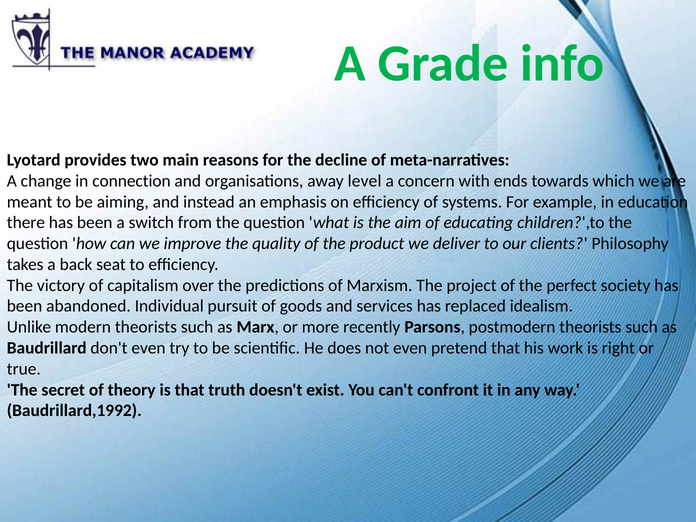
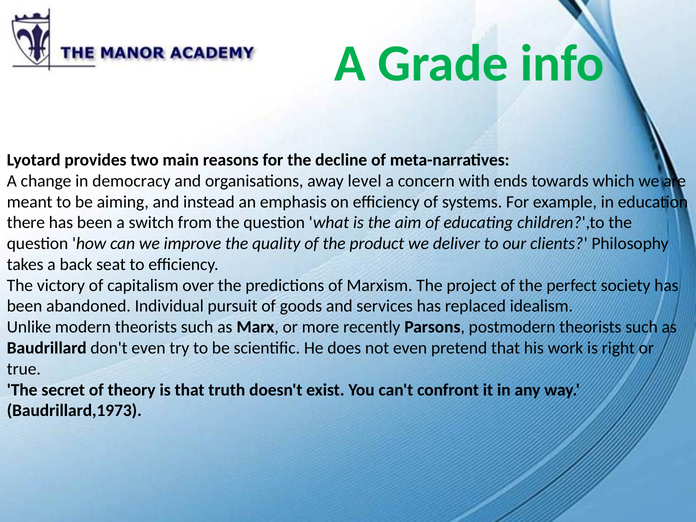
connection: connection -> democracy
Baudrillard,1992: Baudrillard,1992 -> Baudrillard,1973
